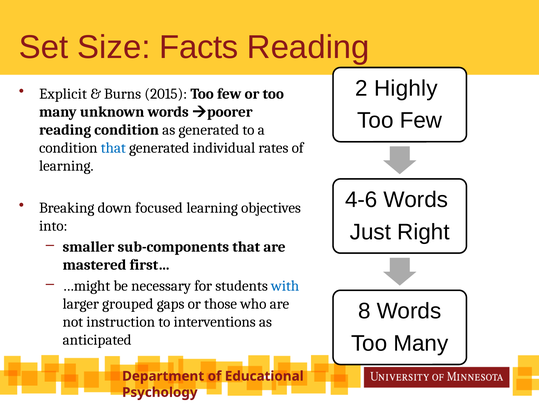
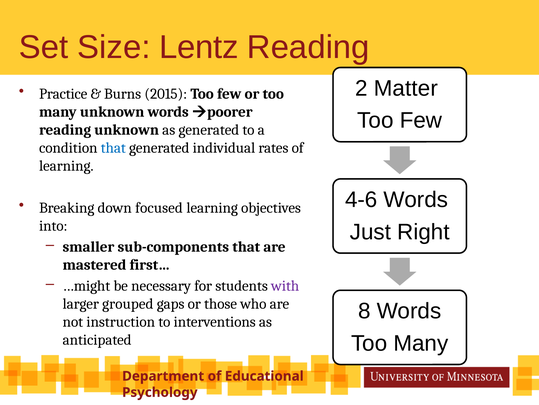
Facts: Facts -> Lentz
Highly: Highly -> Matter
Explicit: Explicit -> Practice
reading condition: condition -> unknown
with colour: blue -> purple
